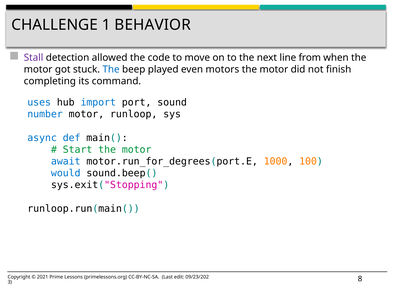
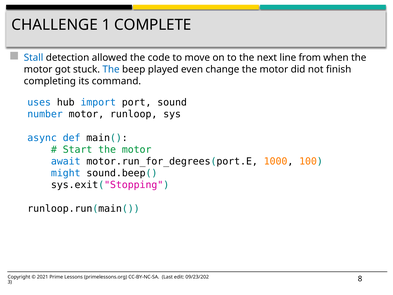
BEHAVIOR: BEHAVIOR -> COMPLETE
Stall colour: purple -> blue
motors: motors -> change
would: would -> might
